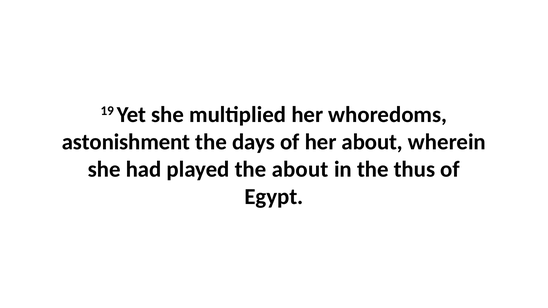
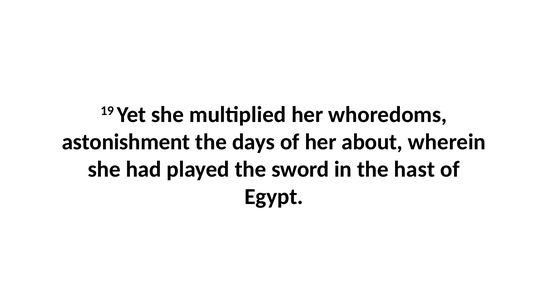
the about: about -> sword
thus: thus -> hast
